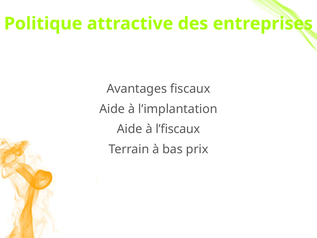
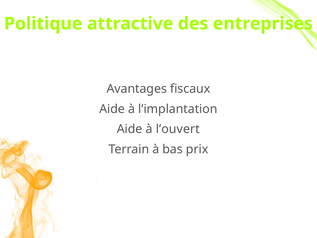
l’fiscaux: l’fiscaux -> l’ouvert
